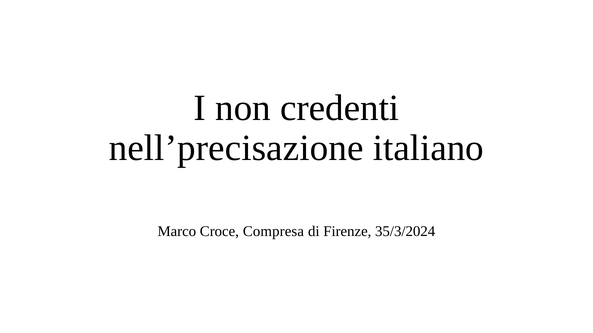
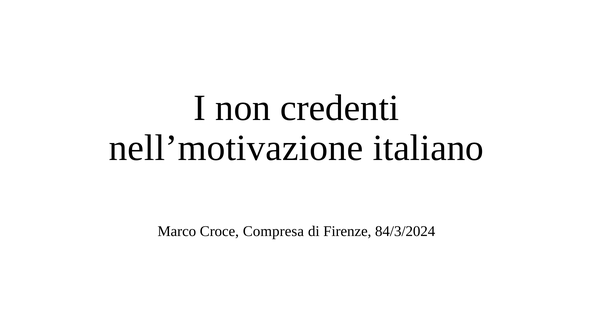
nell’precisazione: nell’precisazione -> nell’motivazione
35/3/2024: 35/3/2024 -> 84/3/2024
